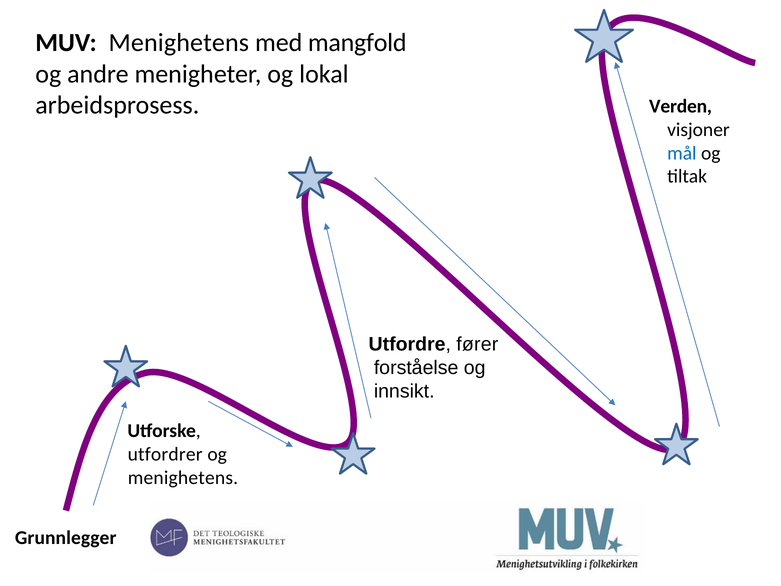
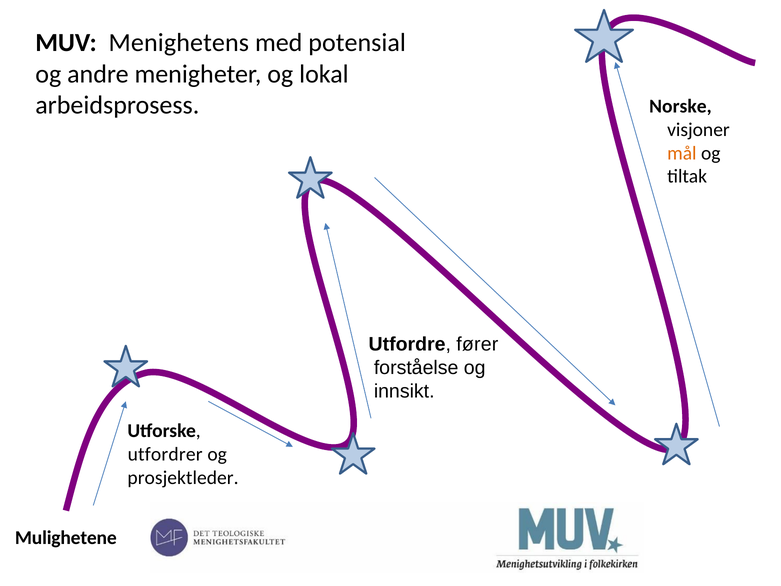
mangfold: mangfold -> potensial
Verden: Verden -> Norske
mål colour: blue -> orange
menighetens at (183, 478): menighetens -> prosjektleder
Grunnlegger: Grunnlegger -> Mulighetene
